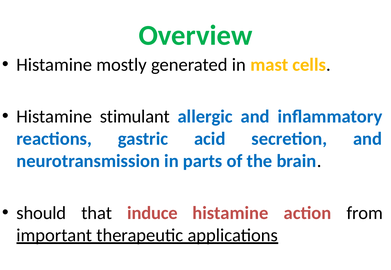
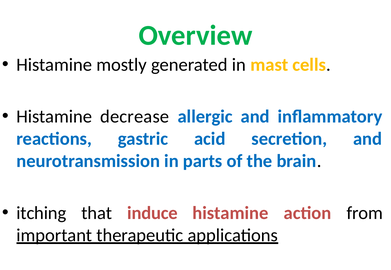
stimulant: stimulant -> decrease
should: should -> itching
